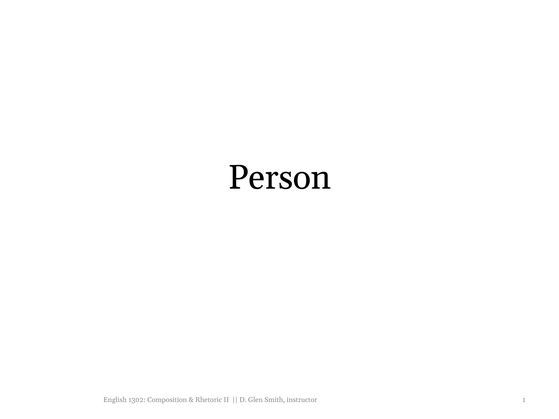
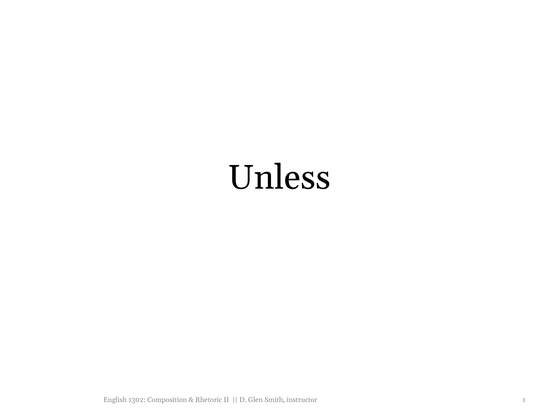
Person: Person -> Unless
